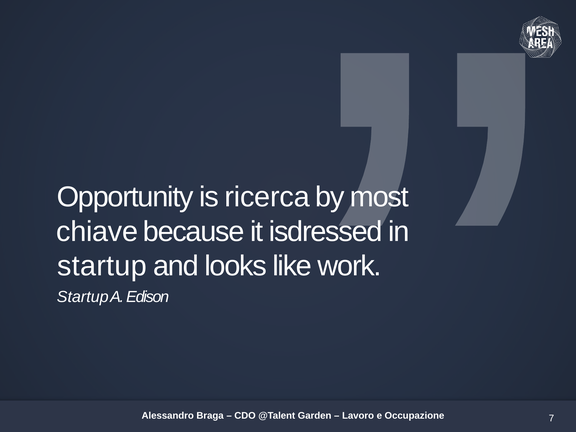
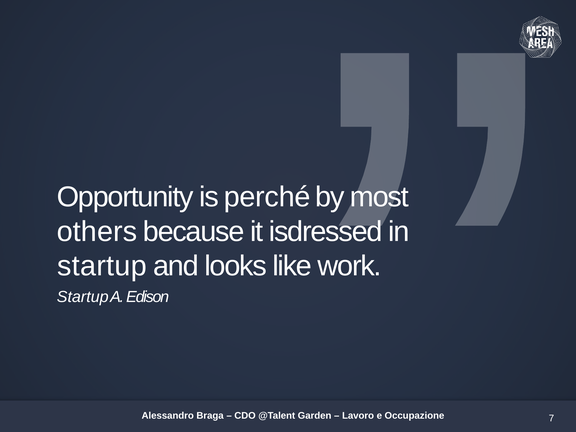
ricerca: ricerca -> perché
chiave: chiave -> others
